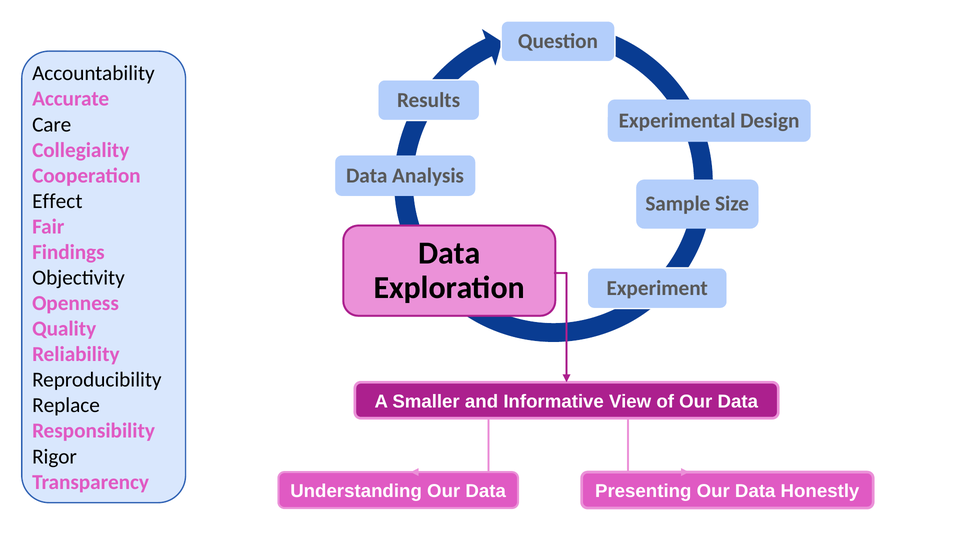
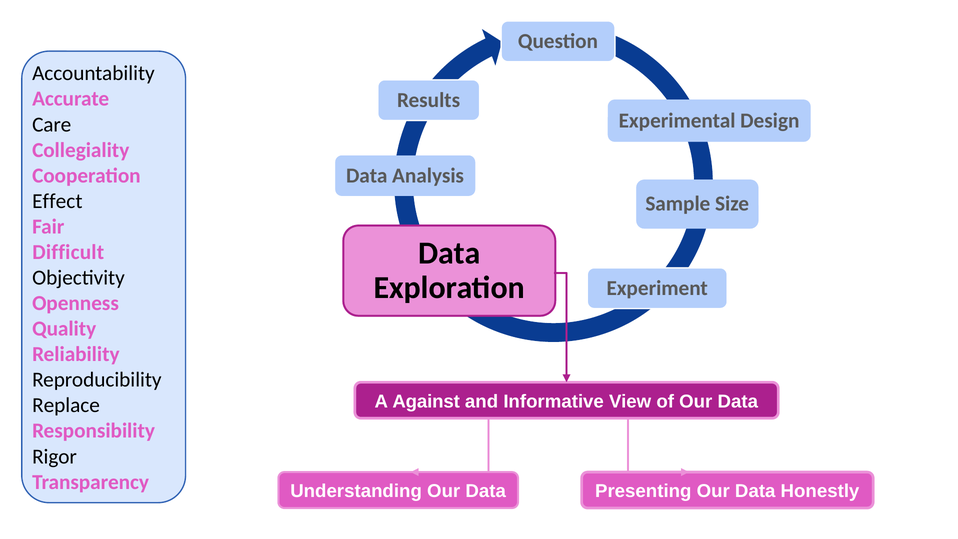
Findings: Findings -> Difficult
Smaller: Smaller -> Against
